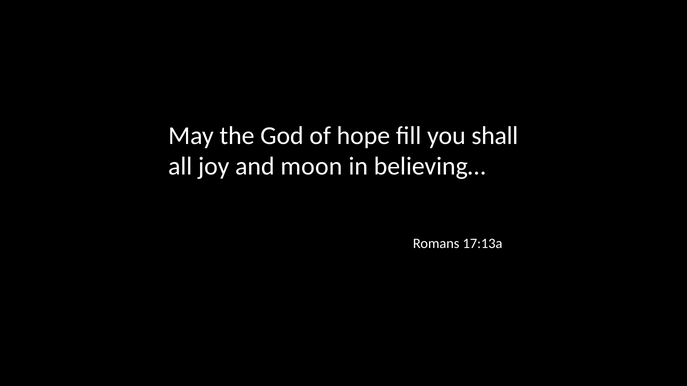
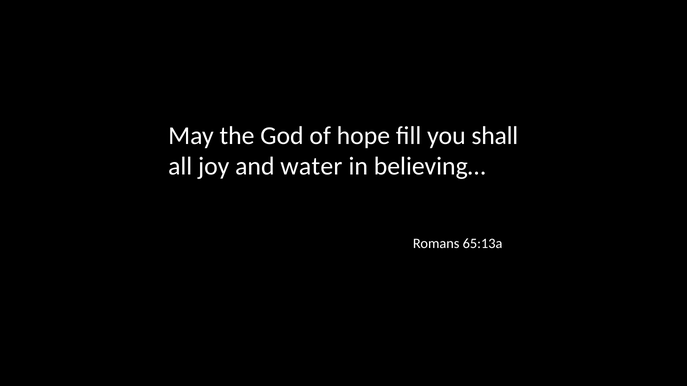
moon: moon -> water
17:13a: 17:13a -> 65:13a
